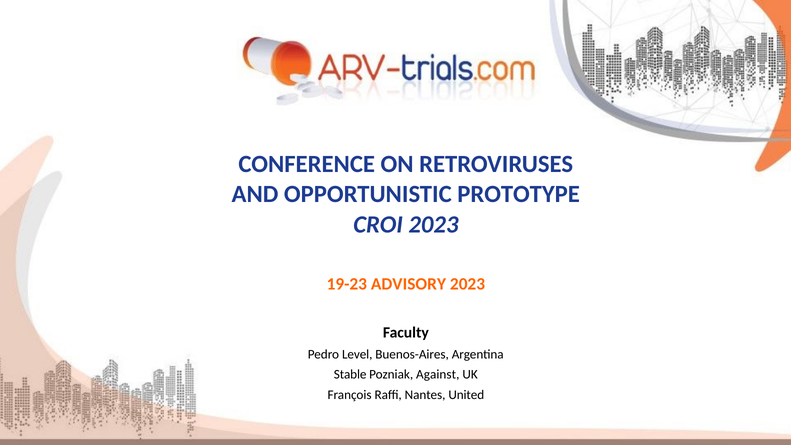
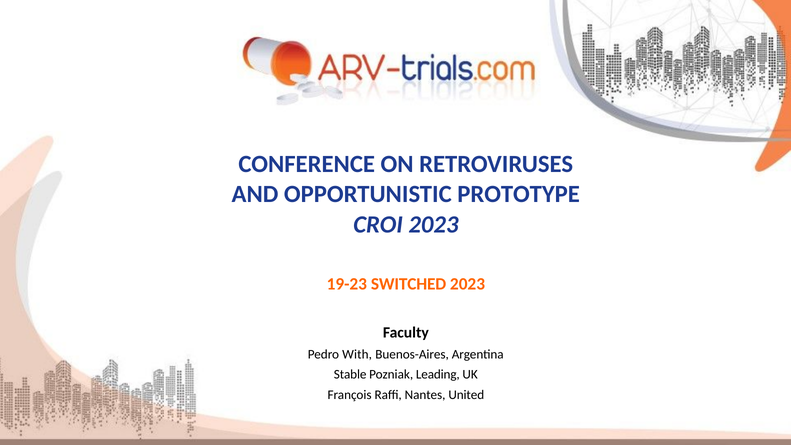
ADVISORY: ADVISORY -> SWITCHED
Level: Level -> With
Against: Against -> Leading
